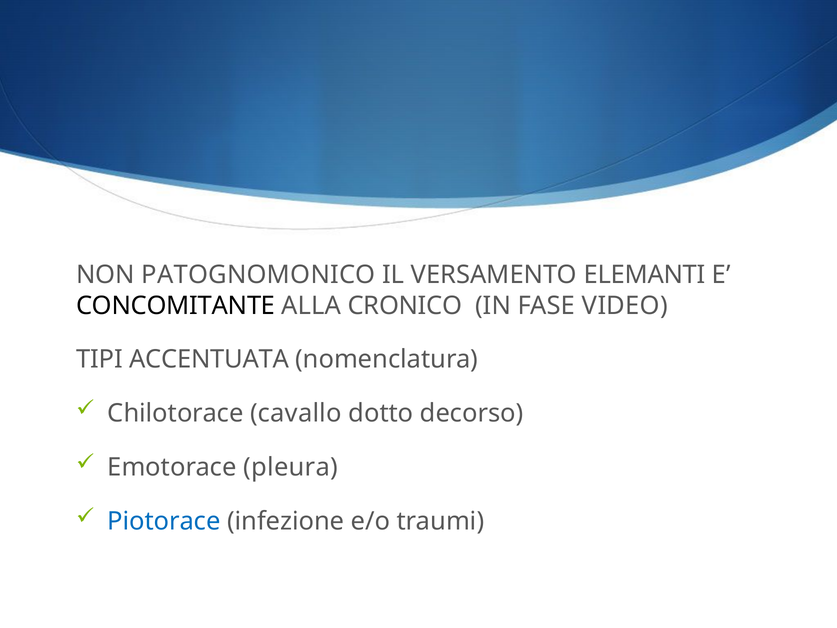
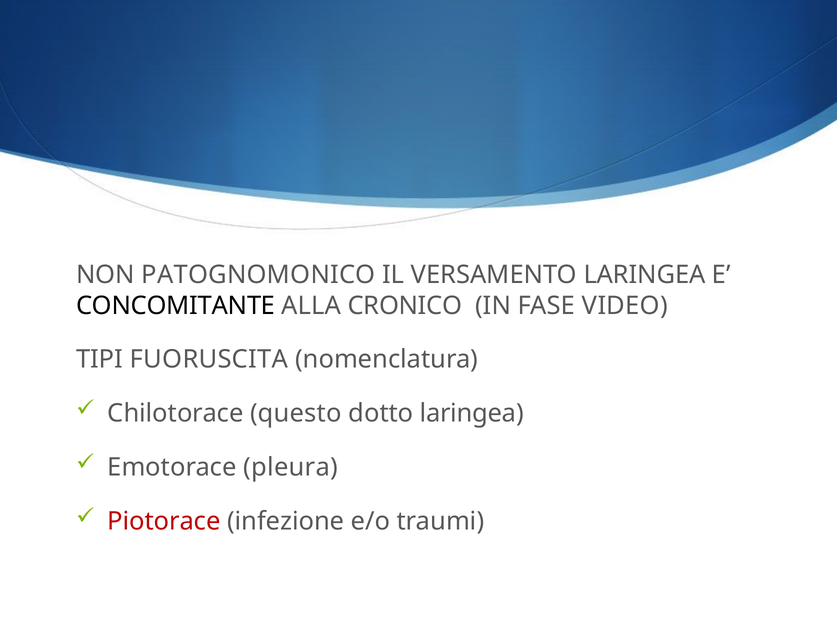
VERSAMENTO ELEMANTI: ELEMANTI -> LARINGEA
ACCENTUATA: ACCENTUATA -> FUORUSCITA
cavallo: cavallo -> questo
dotto decorso: decorso -> laringea
Piotorace colour: blue -> red
